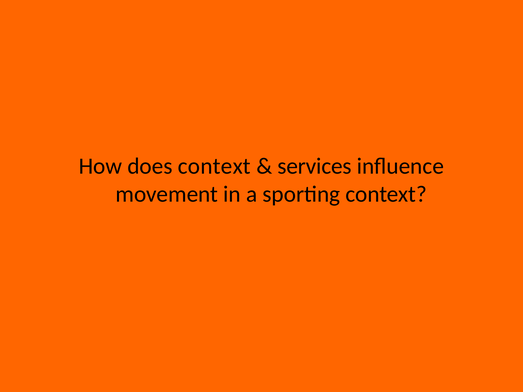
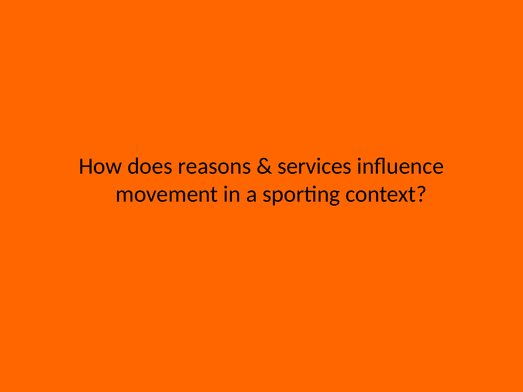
does context: context -> reasons
